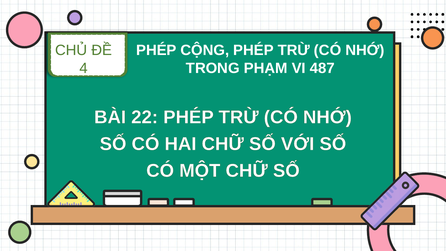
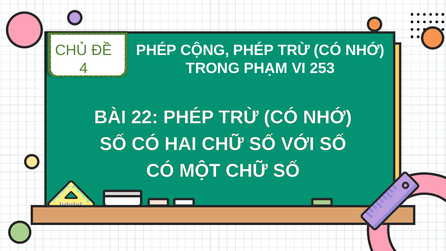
487: 487 -> 253
